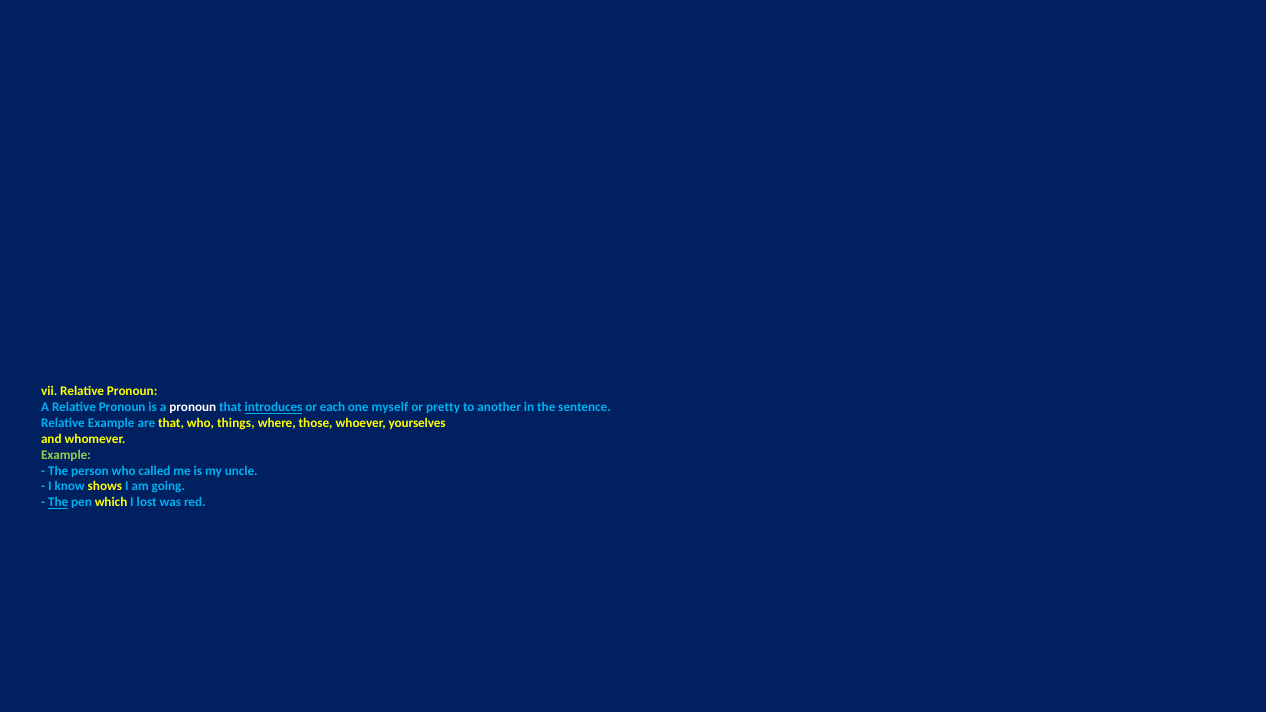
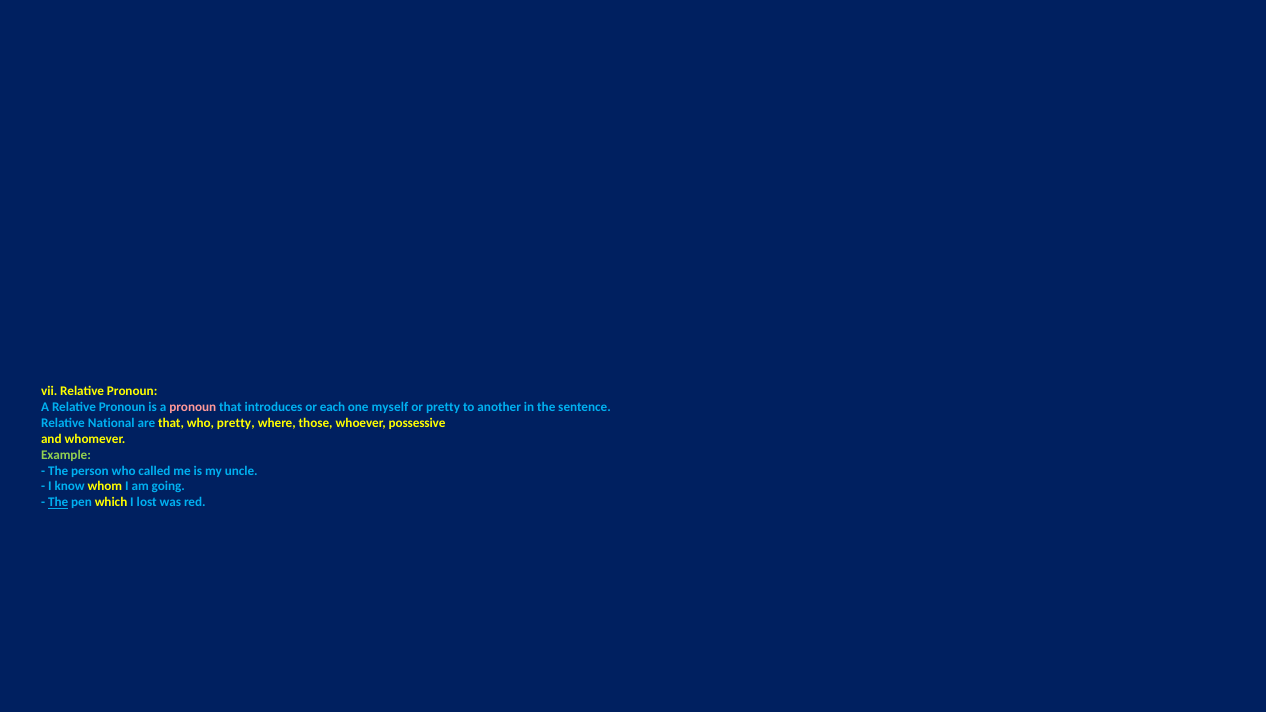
pronoun at (193, 407) colour: white -> pink
introduces underline: present -> none
Relative Example: Example -> National
who things: things -> pretty
yourselves: yourselves -> possessive
shows: shows -> whom
